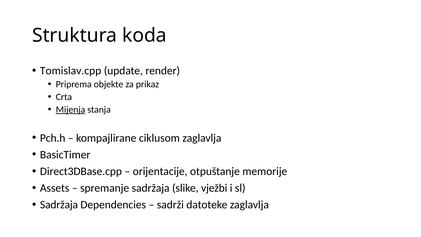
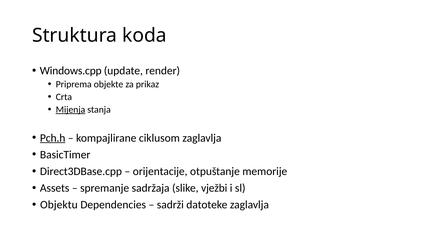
Tomislav.cpp: Tomislav.cpp -> Windows.cpp
Pch.h underline: none -> present
Sadržaja at (59, 205): Sadržaja -> Objektu
